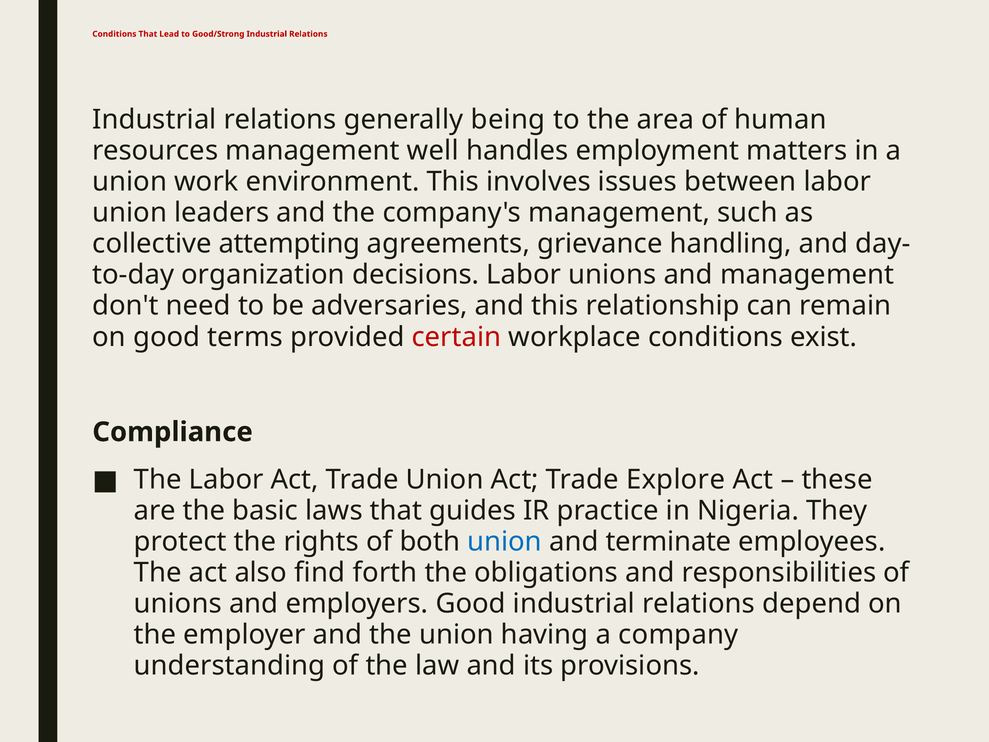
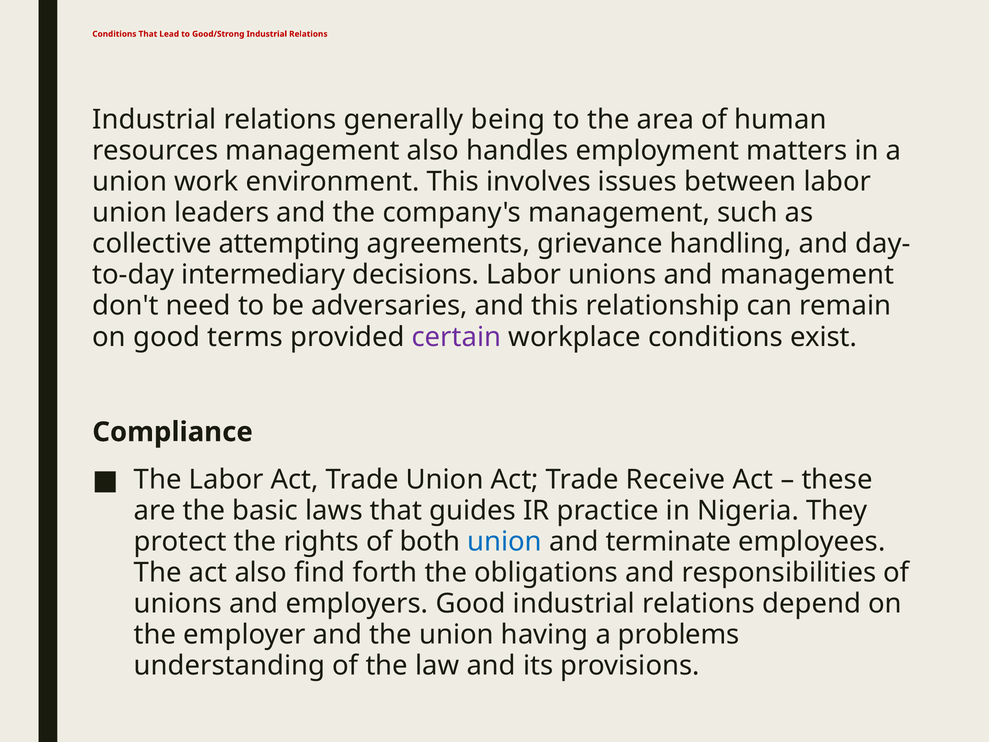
management well: well -> also
organization: organization -> intermediary
certain colour: red -> purple
Explore: Explore -> Receive
company: company -> problems
